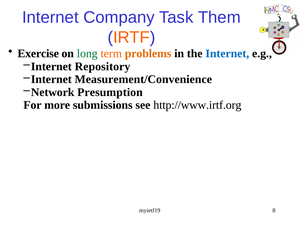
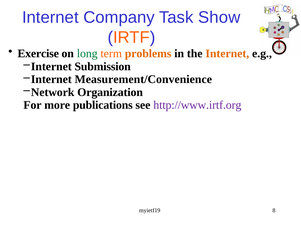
Them: Them -> Show
Internet at (227, 54) colour: blue -> orange
Repository: Repository -> Submission
Presumption: Presumption -> Organization
submissions: submissions -> publications
http://www.irtf.org colour: black -> purple
